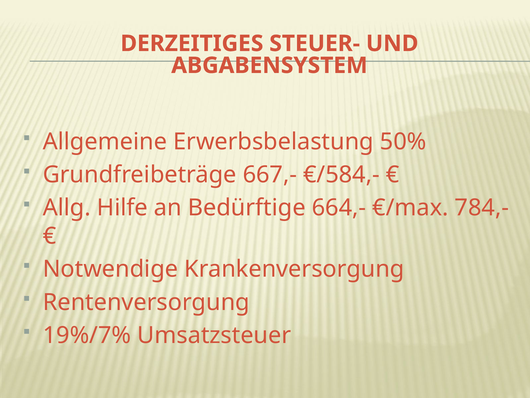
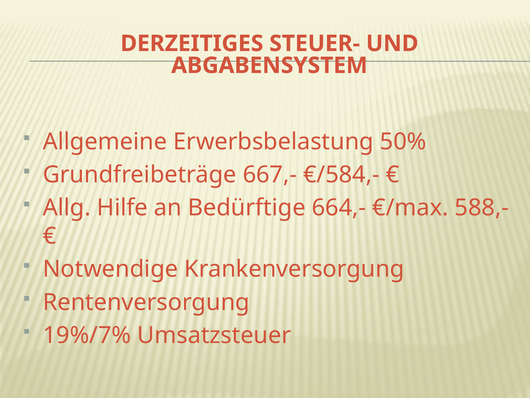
784,-: 784,- -> 588,-
